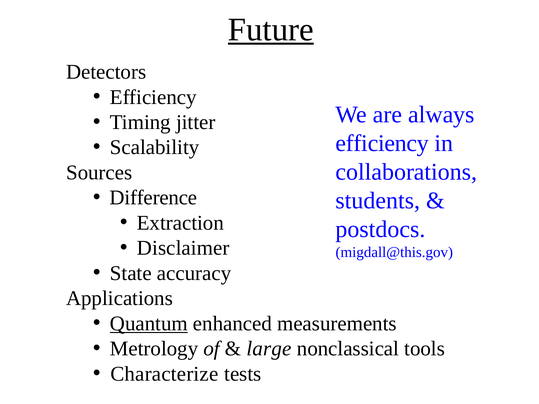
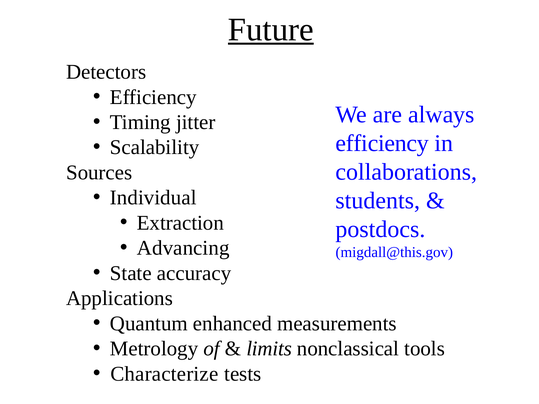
Difference: Difference -> Individual
Disclaimer: Disclaimer -> Advancing
Quantum underline: present -> none
large: large -> limits
